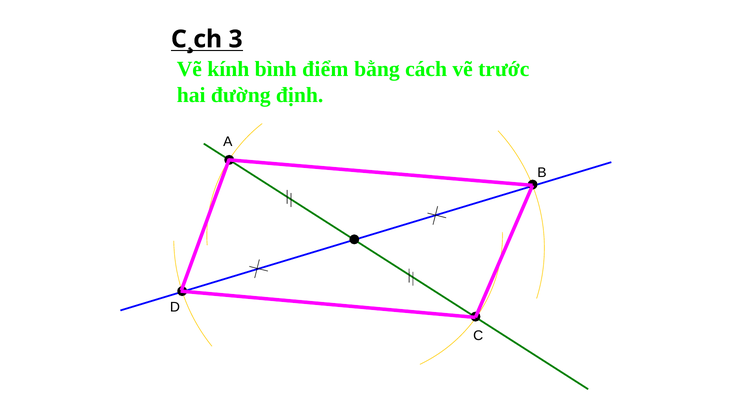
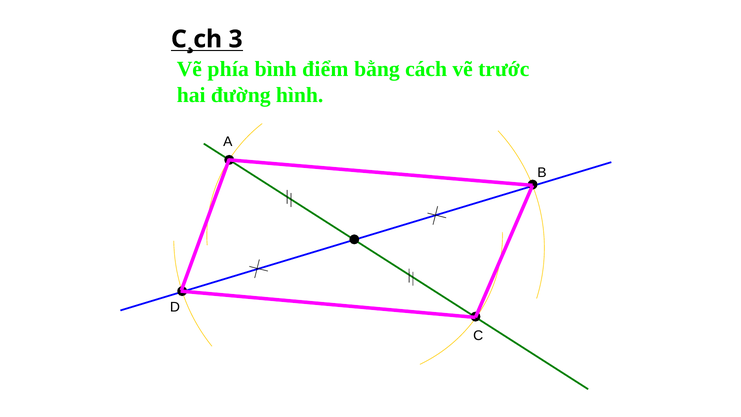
kính: kính -> phía
định: định -> hình
